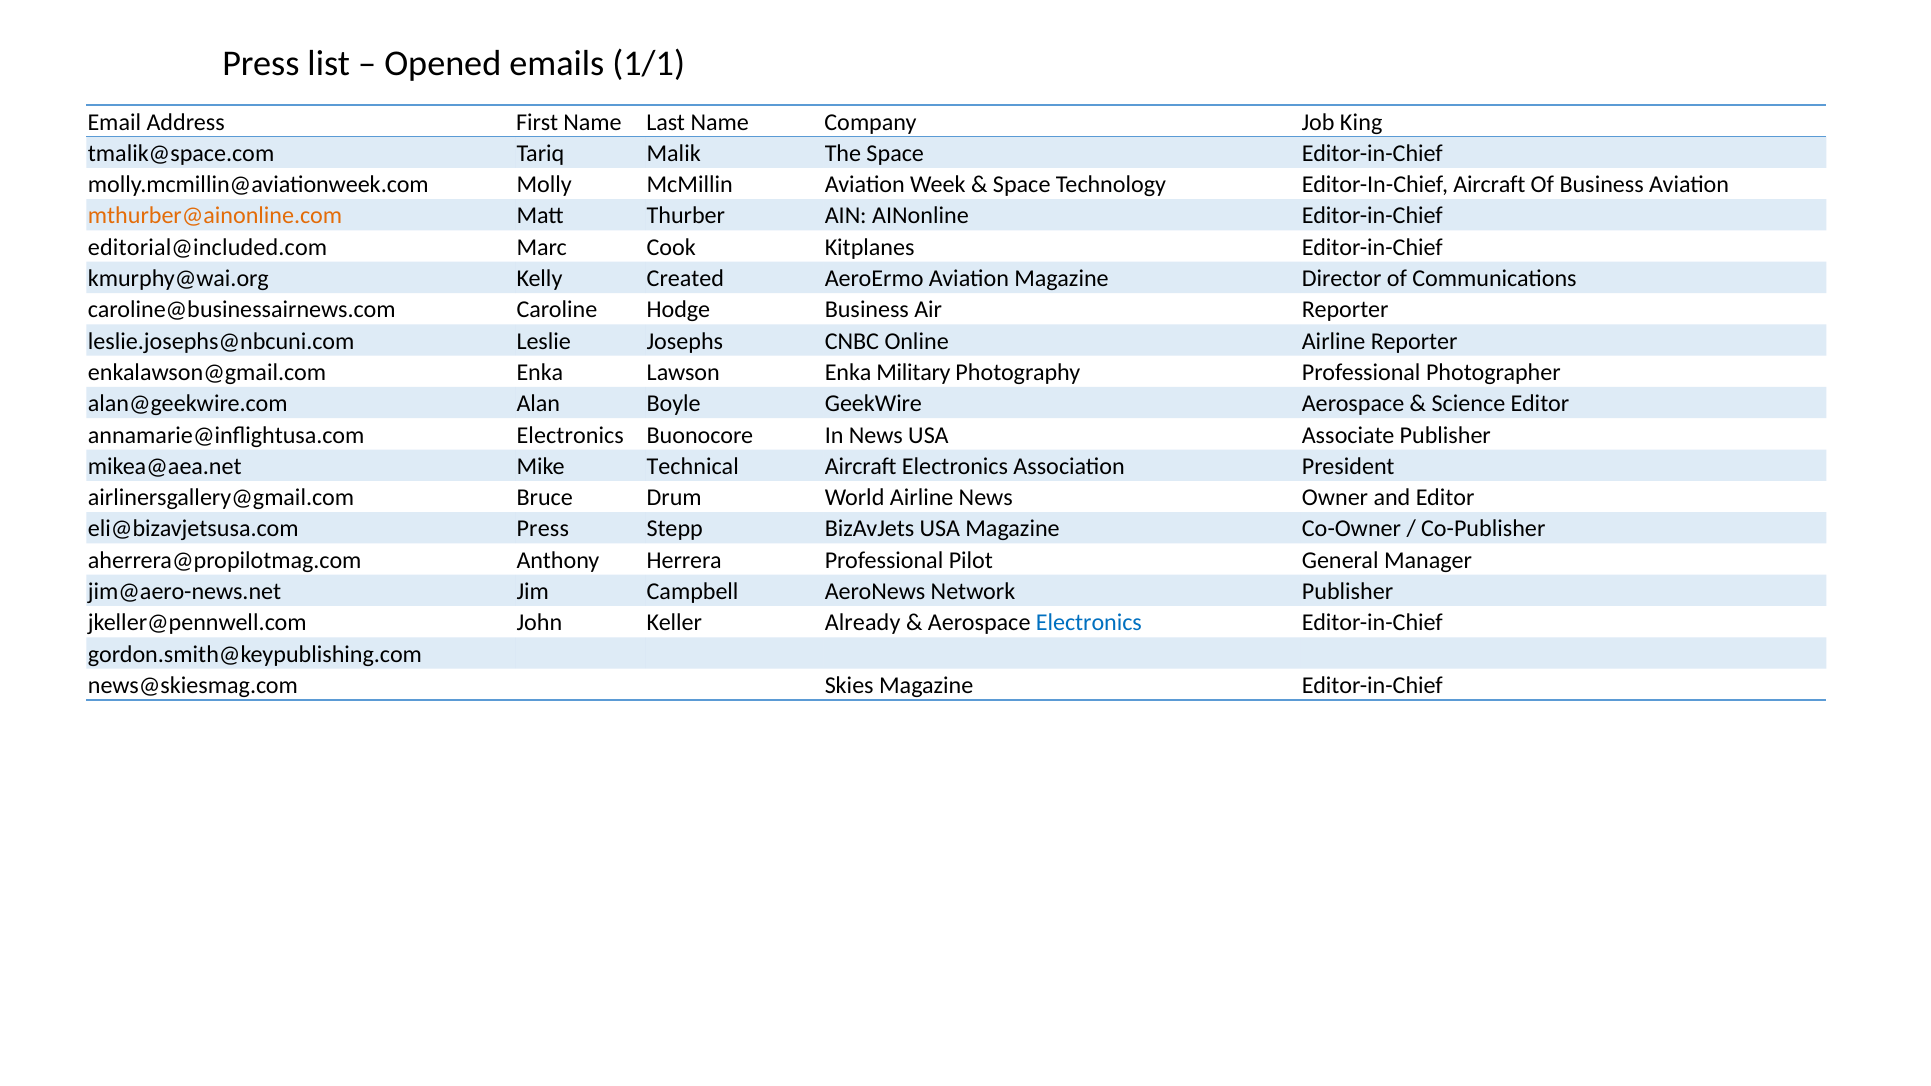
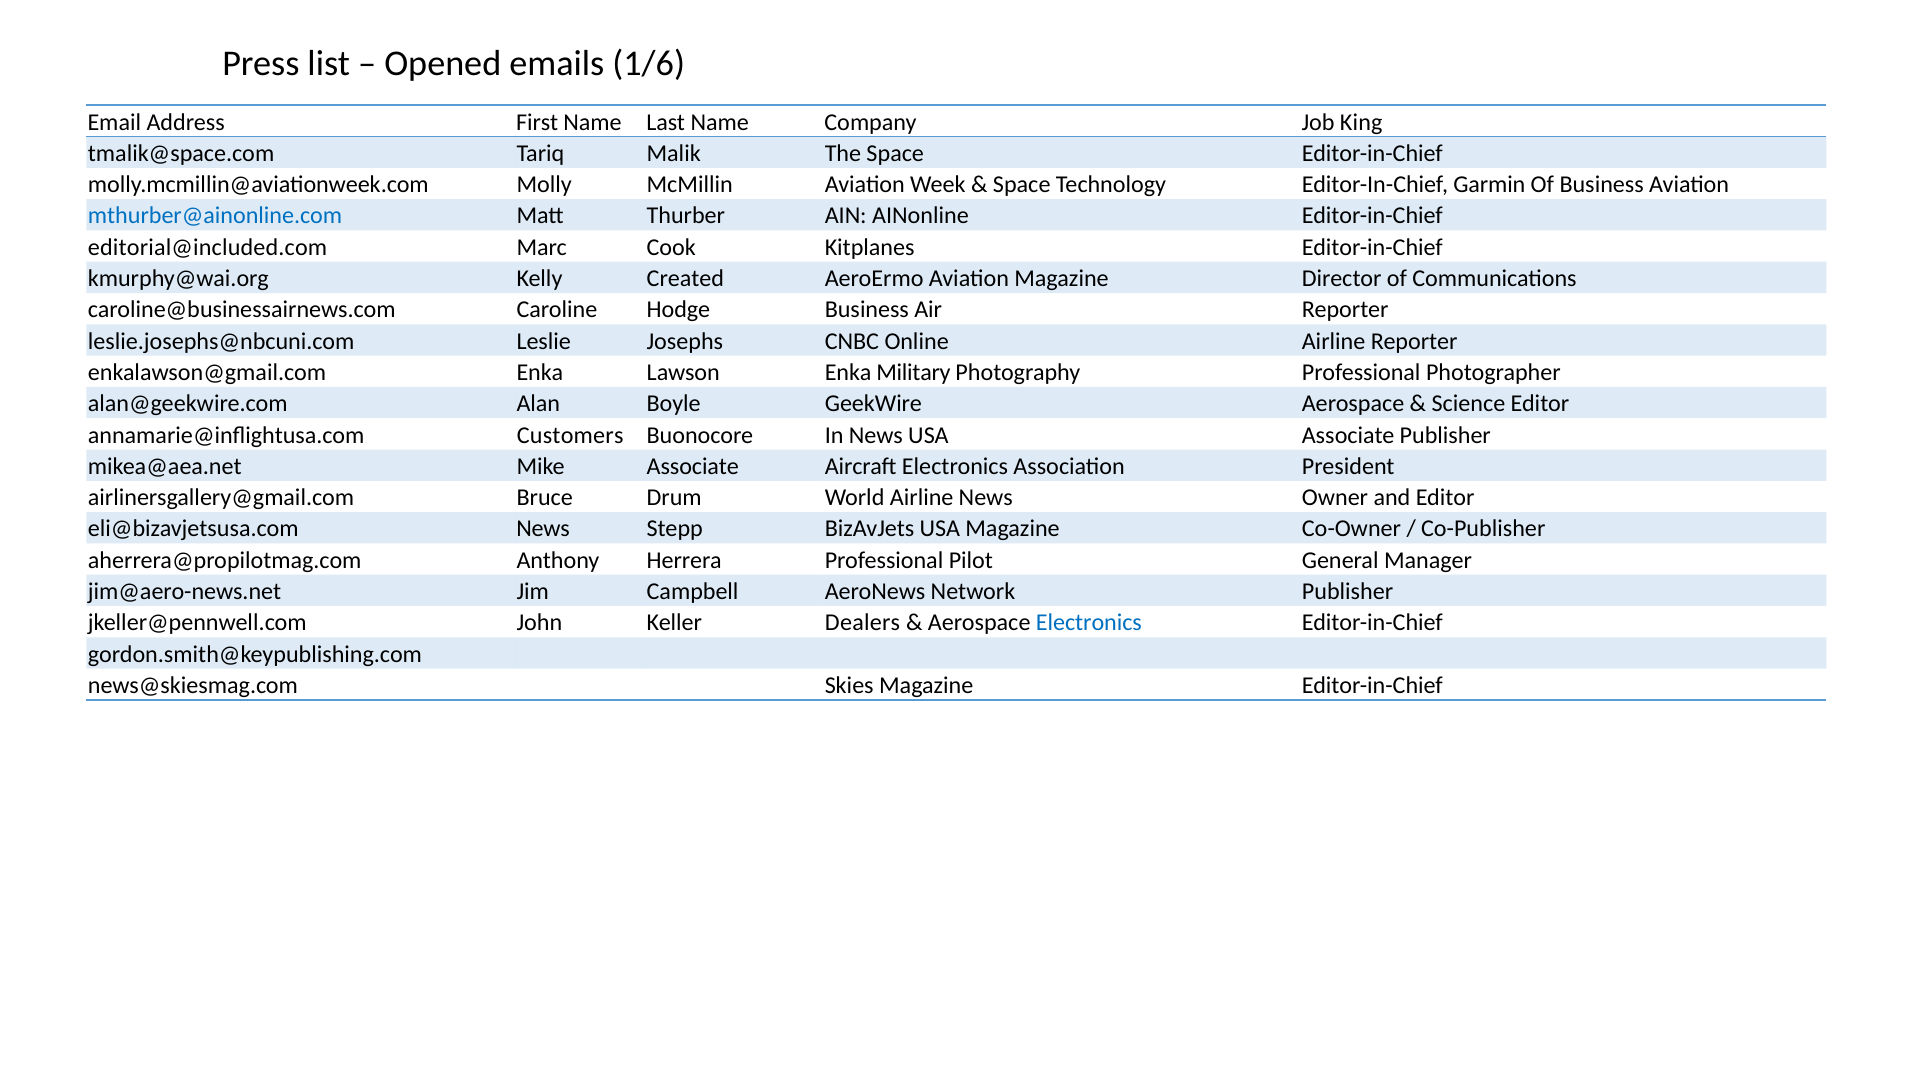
1/1: 1/1 -> 1/6
Editor-In-Chief Aircraft: Aircraft -> Garmin
mthurber@ainonline.com colour: orange -> blue
annamarie@inflightusa.com Electronics: Electronics -> Customers
Mike Technical: Technical -> Associate
eli@bizavjetsusa.com Press: Press -> News
Already: Already -> Dealers
